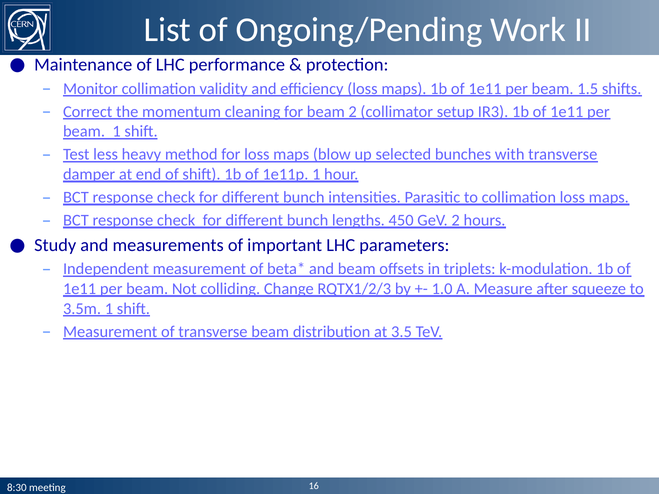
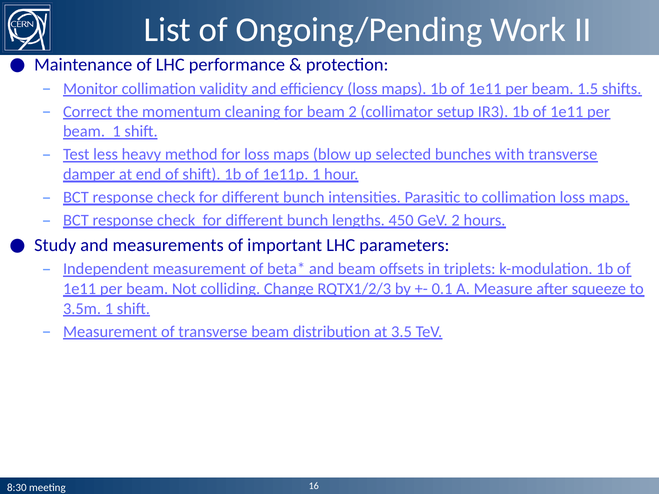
1.0: 1.0 -> 0.1
